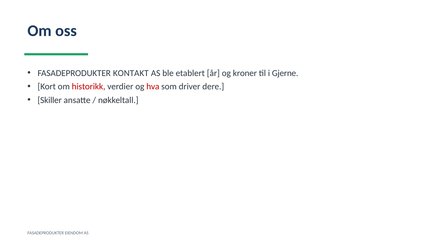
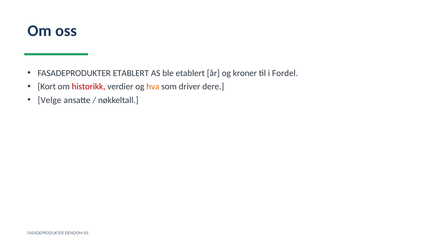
FASADEPRODUKTER KONTAKT: KONTAKT -> ETABLERT
Gjerne: Gjerne -> Fordel
hva colour: red -> orange
Skiller: Skiller -> Velge
